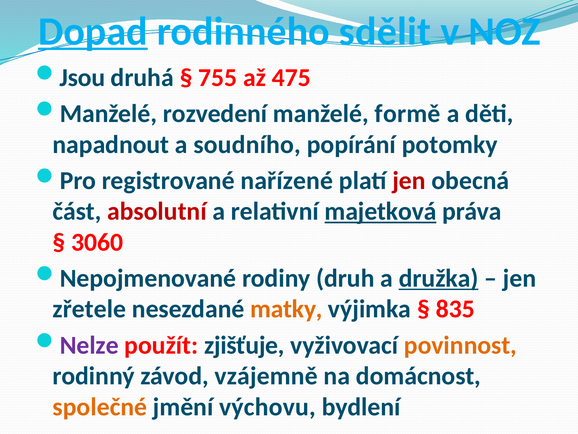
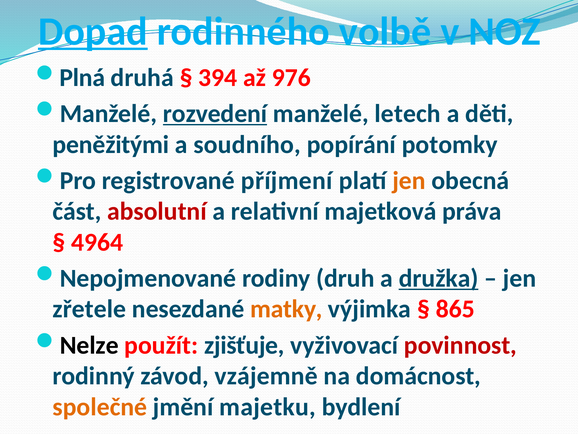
sdělit: sdělit -> volbě
Jsou: Jsou -> Plná
755: 755 -> 394
475: 475 -> 976
rozvedení underline: none -> present
formě: formě -> letech
napadnout: napadnout -> peněžitými
nařízené: nařízené -> příjmení
jen at (409, 180) colour: red -> orange
majetková underline: present -> none
3060: 3060 -> 4964
835: 835 -> 865
Nelze colour: purple -> black
povinnost colour: orange -> red
výchovu: výchovu -> majetku
